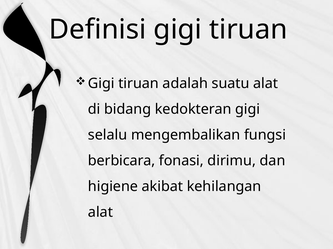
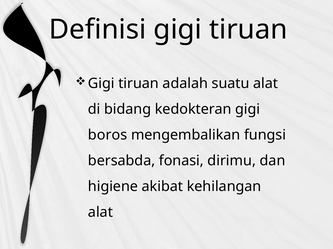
selalu: selalu -> boros
berbicara: berbicara -> bersabda
